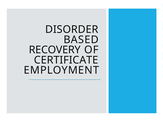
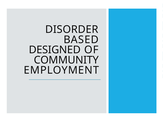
RECOVERY: RECOVERY -> DESIGNED
CERTIFICATE: CERTIFICATE -> COMMUNITY
